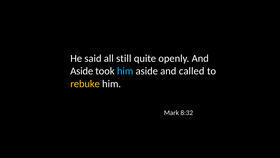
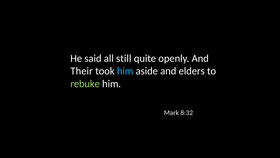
Aside at (82, 71): Aside -> Their
called: called -> elders
rebuke colour: yellow -> light green
